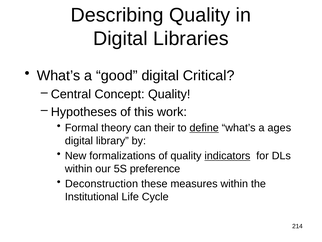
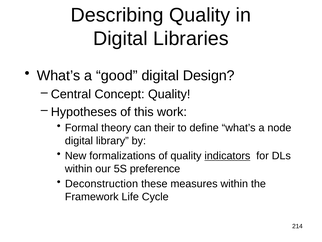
Critical: Critical -> Design
define underline: present -> none
ages: ages -> node
Institutional: Institutional -> Framework
